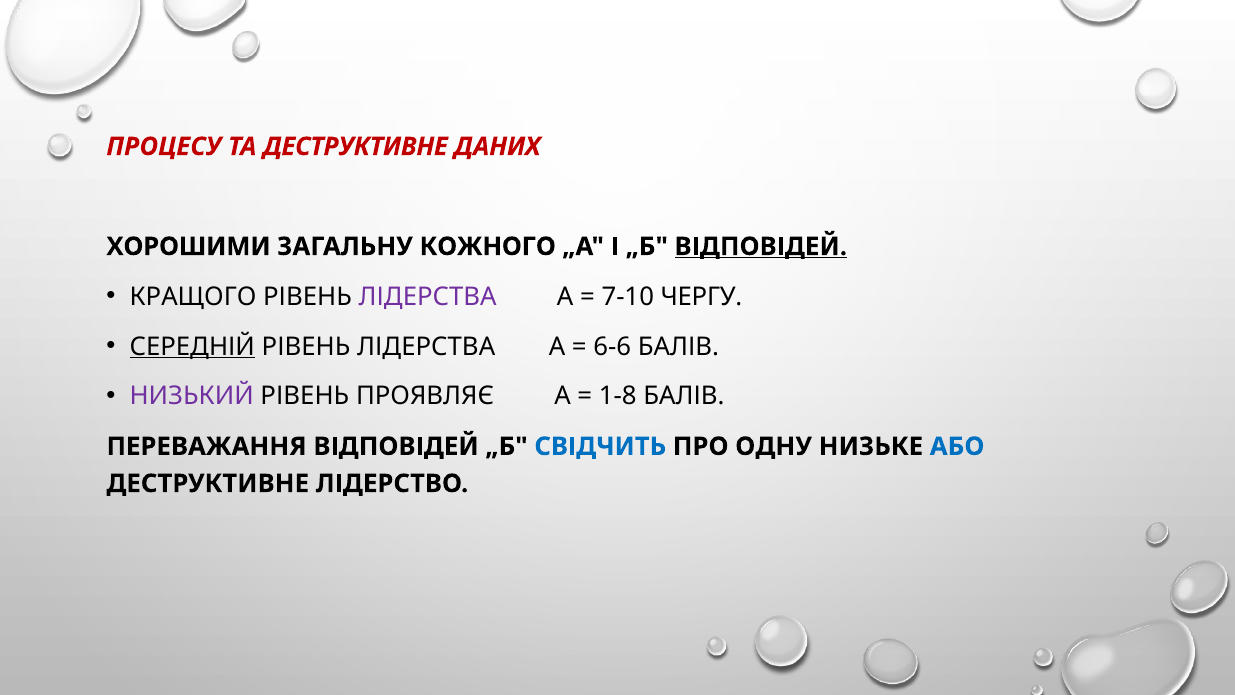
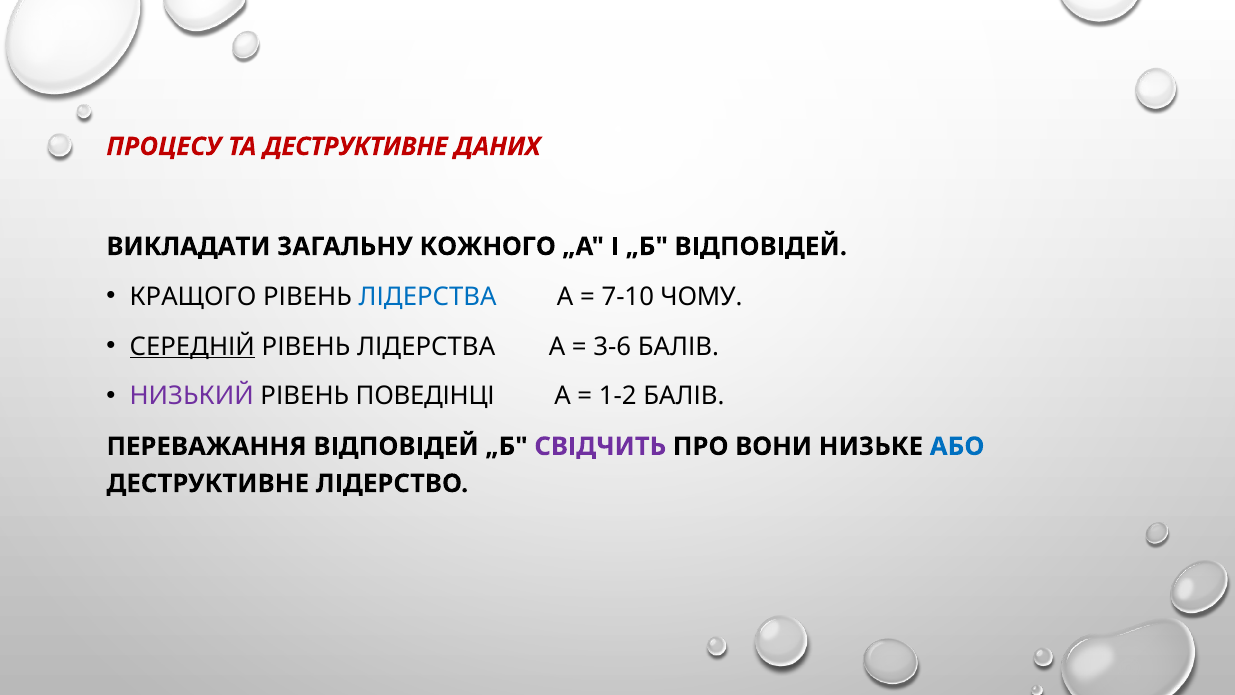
ХОРОШИМИ: ХОРОШИМИ -> ВИКЛАДАТИ
ВІДПОВІДЕЙ at (761, 246) underline: present -> none
ЛІДЕРСТВА at (428, 296) colour: purple -> blue
ЧЕРГУ: ЧЕРГУ -> ЧОМУ
6-6: 6-6 -> 3-6
ПРОЯВЛЯЄ: ПРОЯВЛЯЄ -> ПОВЕДІНЦІ
1-8: 1-8 -> 1-2
СВІДЧИТЬ colour: blue -> purple
ОДНУ: ОДНУ -> ВОНИ
